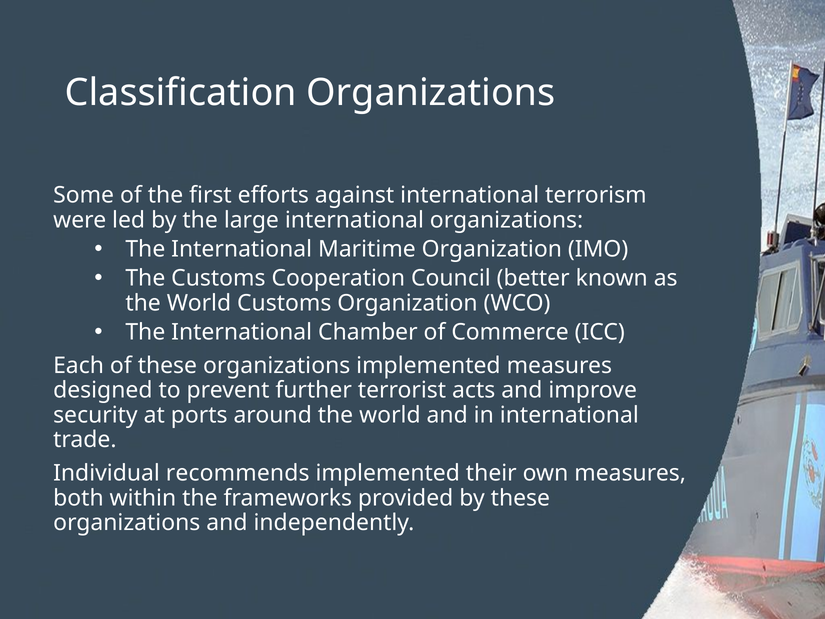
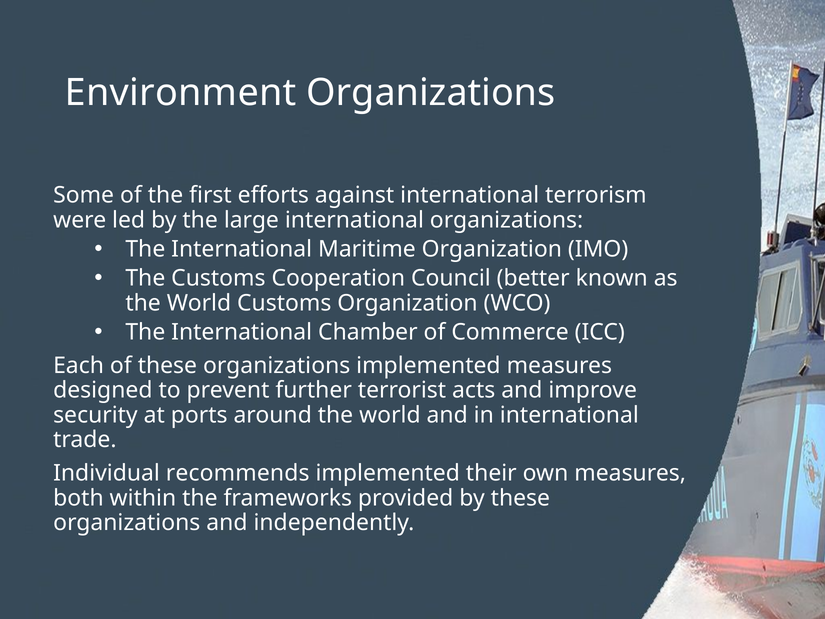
Classification: Classification -> Environment
